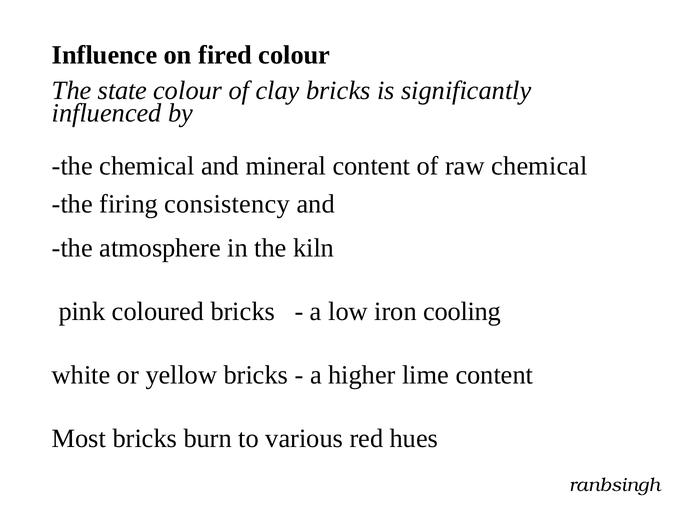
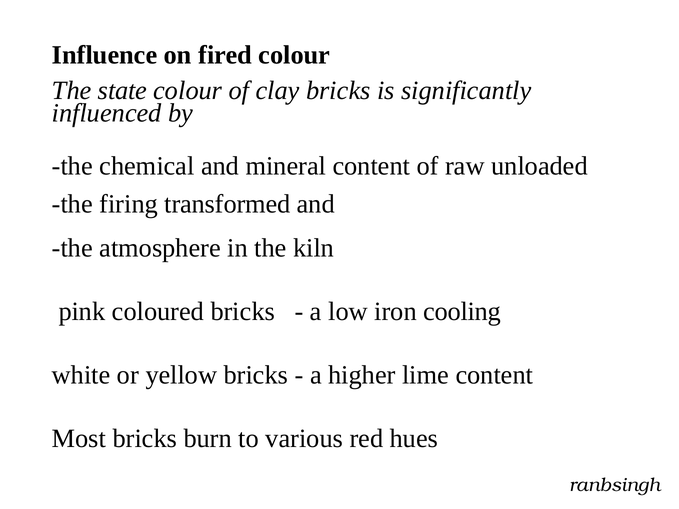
raw chemical: chemical -> unloaded
consistency: consistency -> transformed
